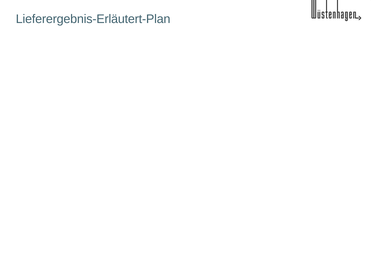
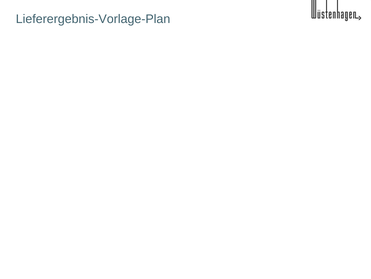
Lieferergebnis-Erläutert-Plan: Lieferergebnis-Erläutert-Plan -> Lieferergebnis-Vorlage-Plan
